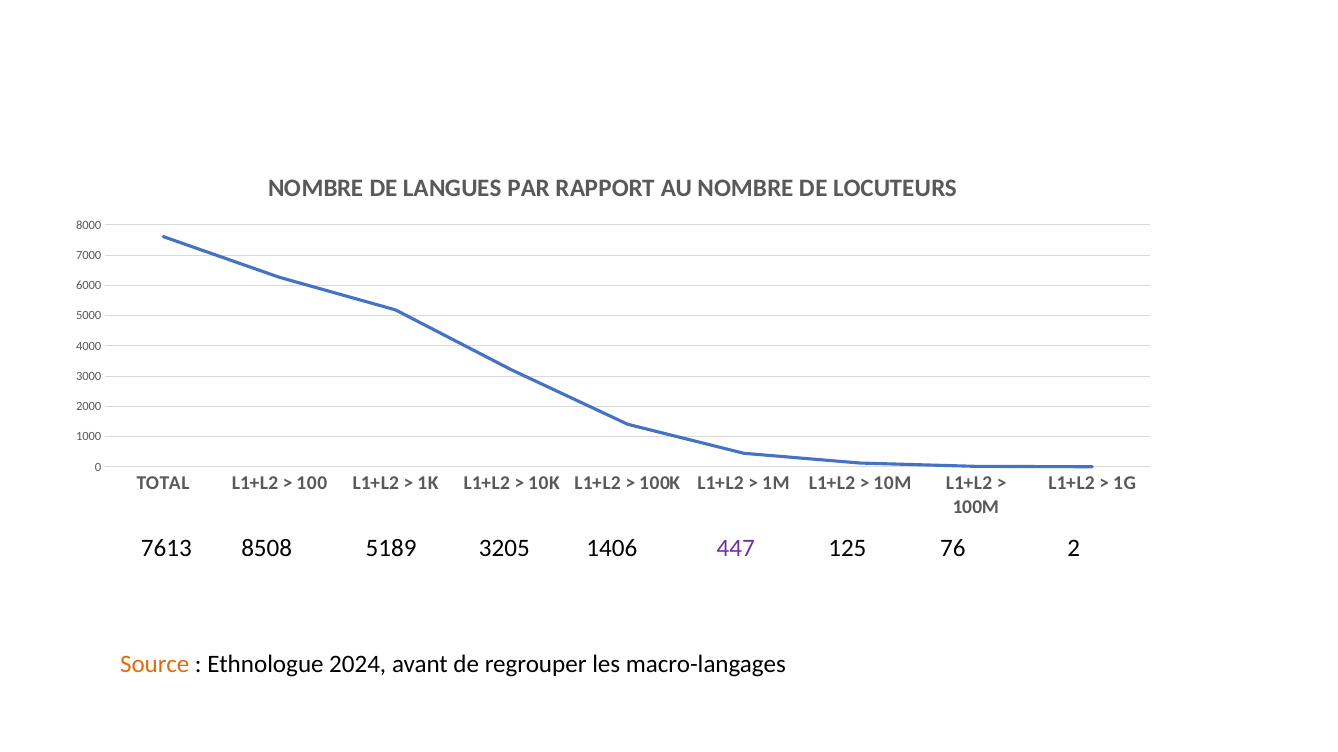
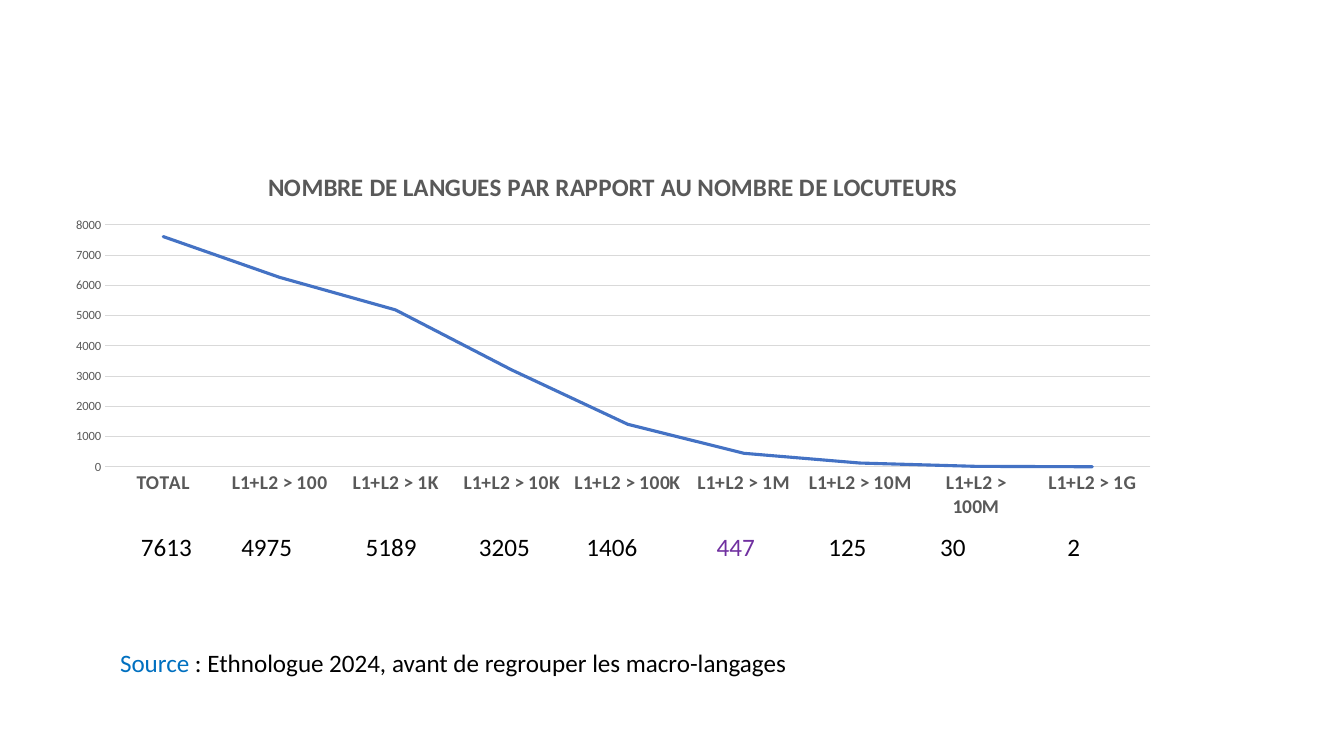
8508: 8508 -> 4975
76: 76 -> 30
Source colour: orange -> blue
